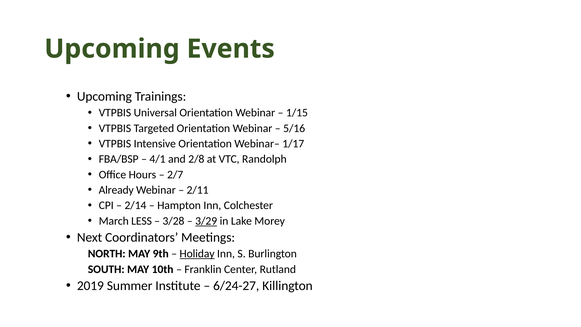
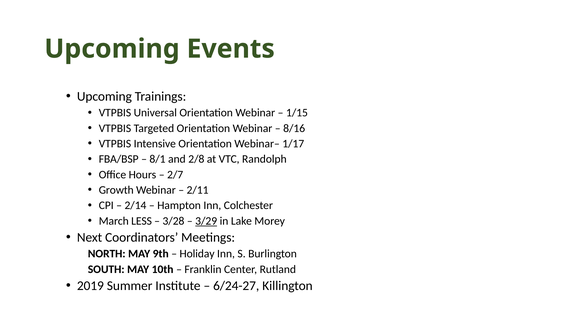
5/16: 5/16 -> 8/16
4/1: 4/1 -> 8/1
Already: Already -> Growth
Holiday underline: present -> none
